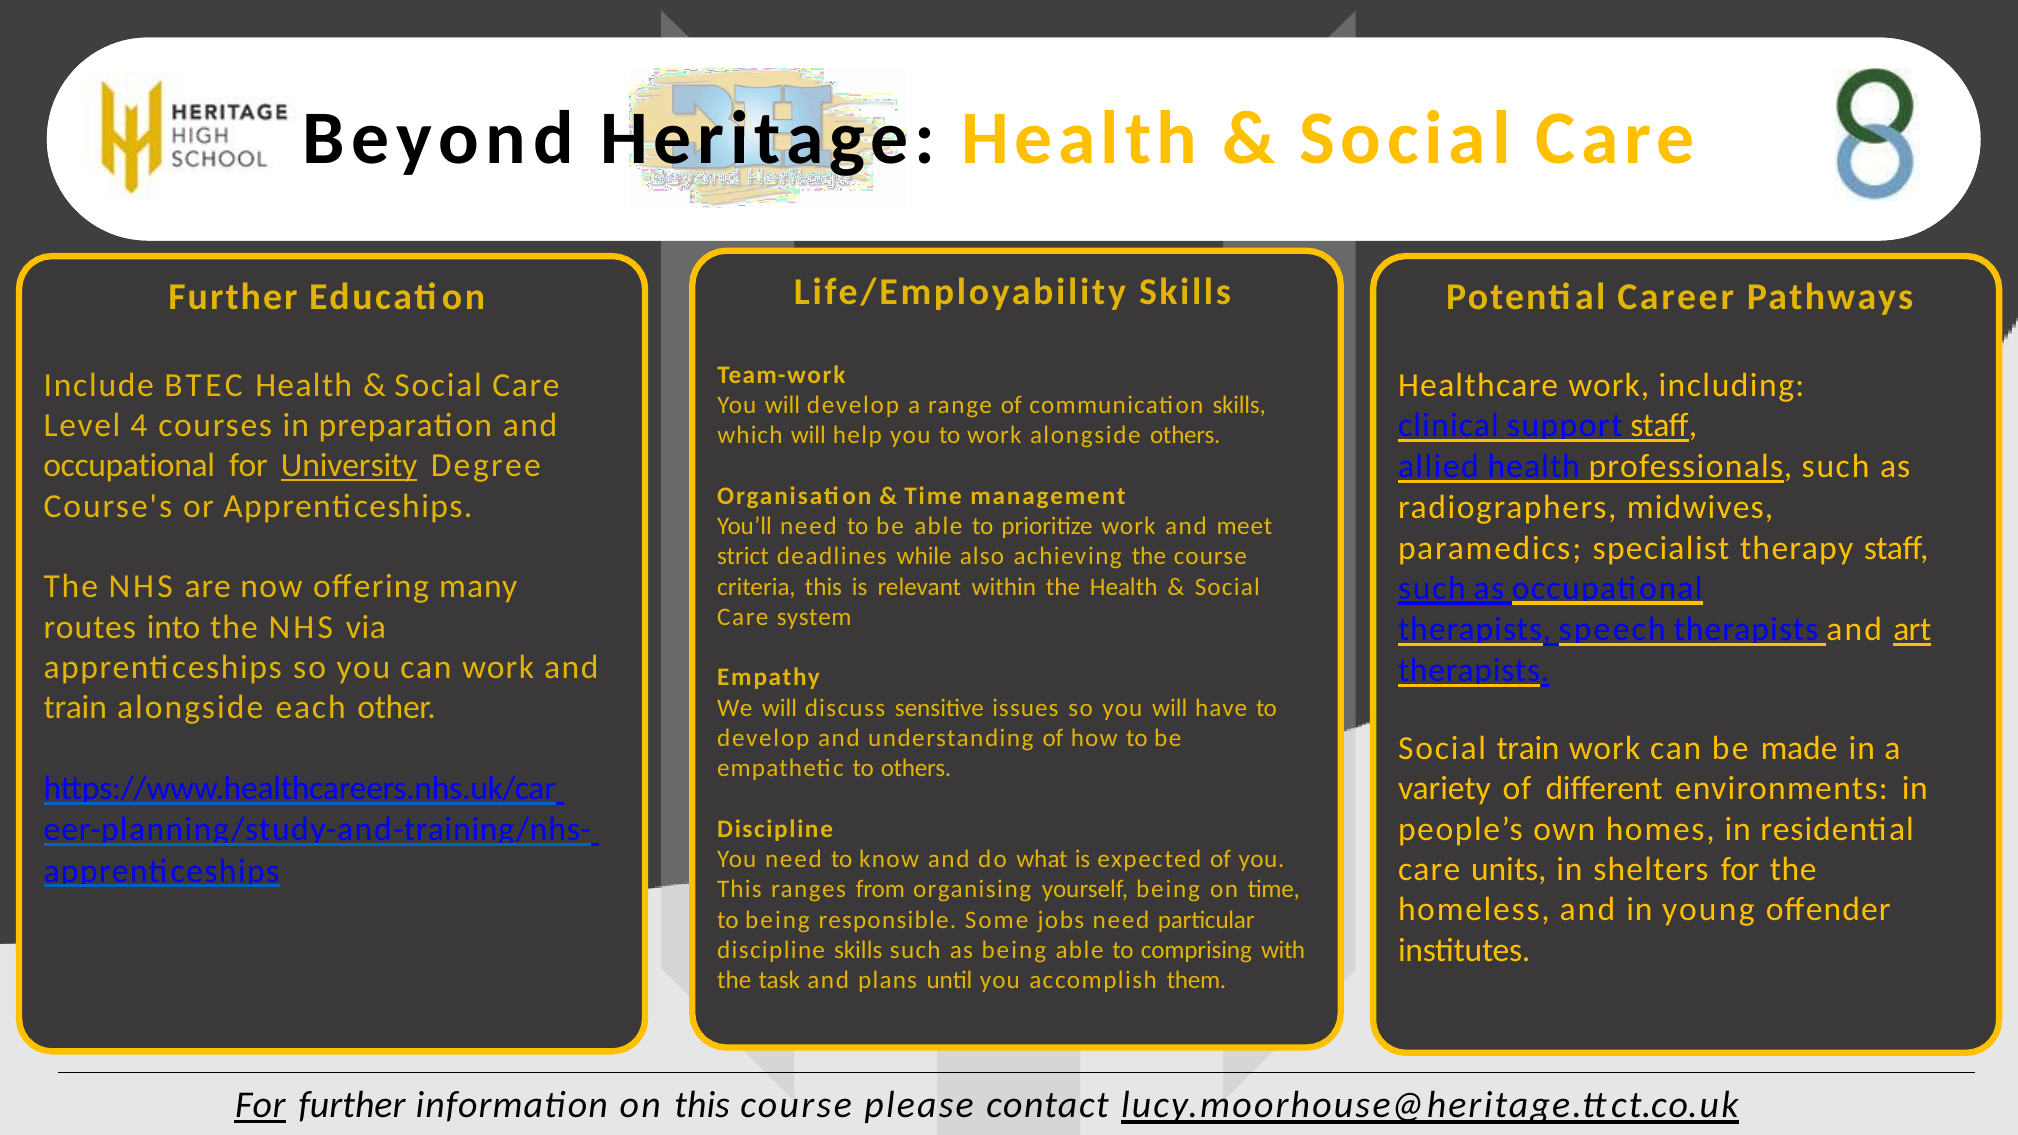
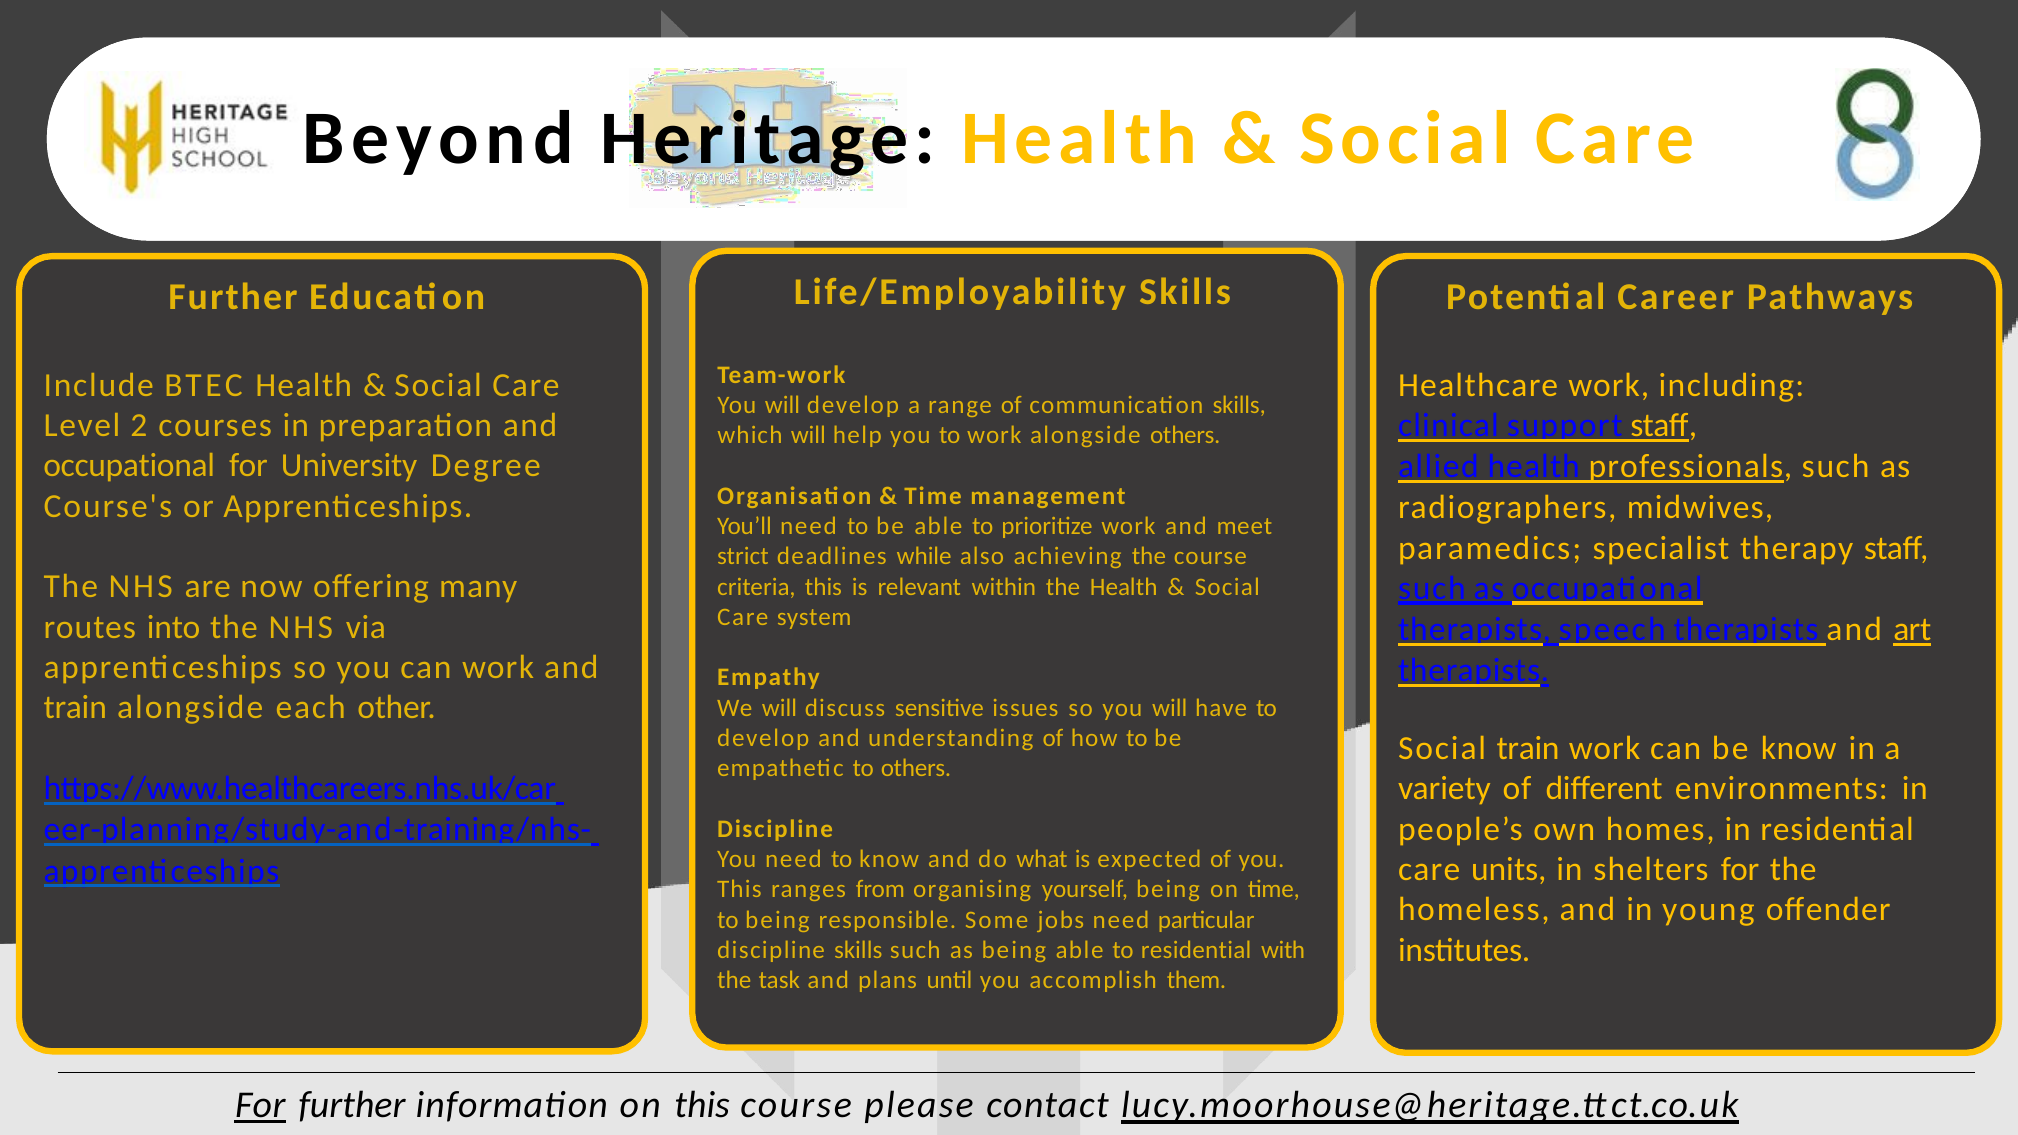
4: 4 -> 2
University underline: present -> none
be made: made -> know
to comprising: comprising -> residential
